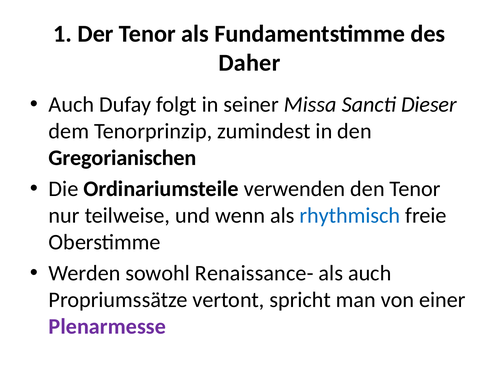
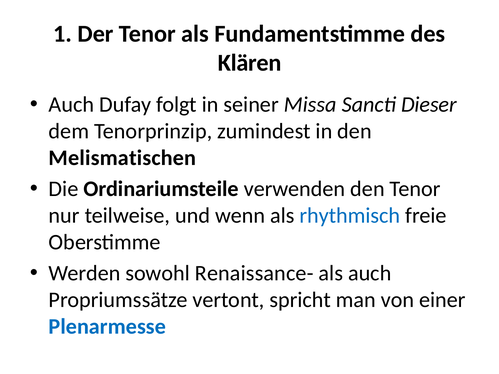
Daher: Daher -> Klären
Gregorianischen: Gregorianischen -> Melismatischen
Plenarmesse colour: purple -> blue
